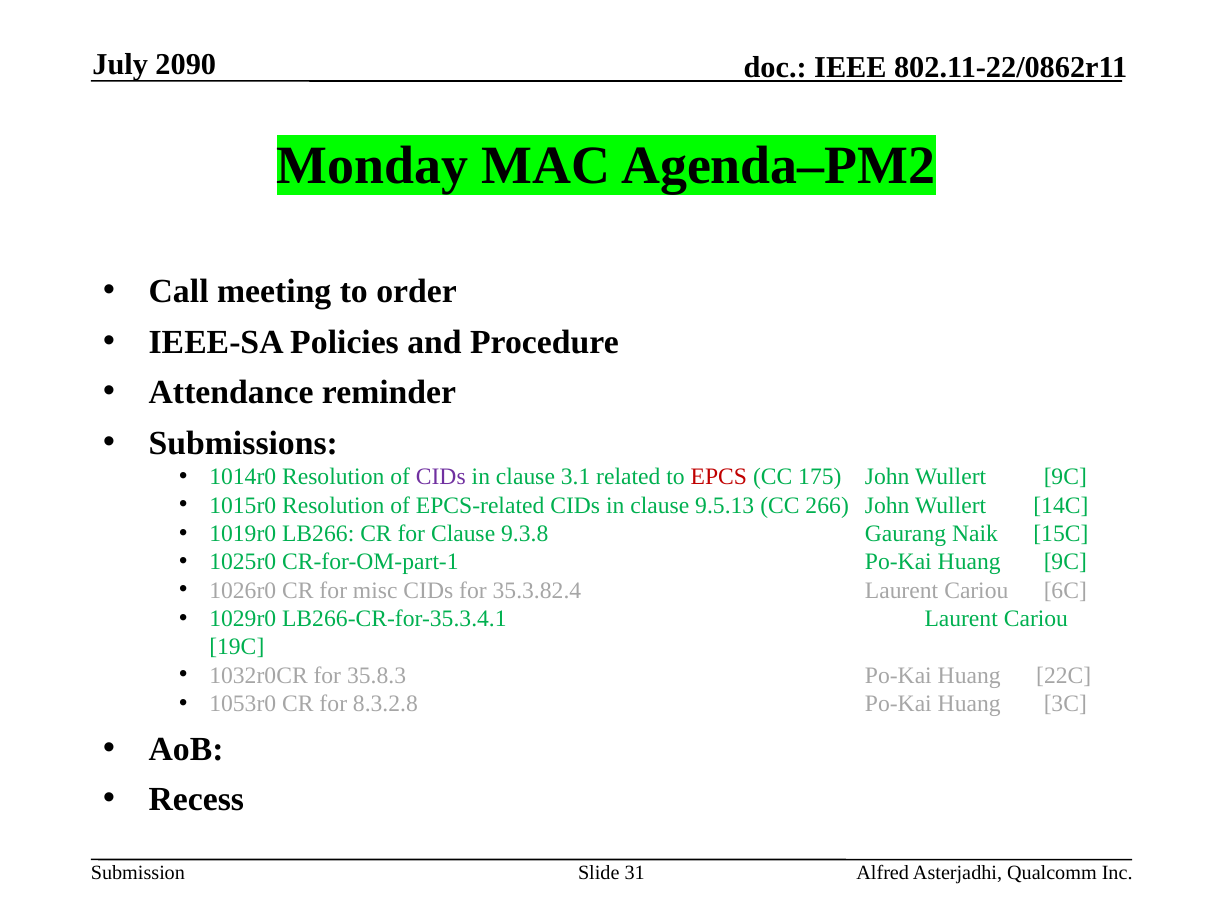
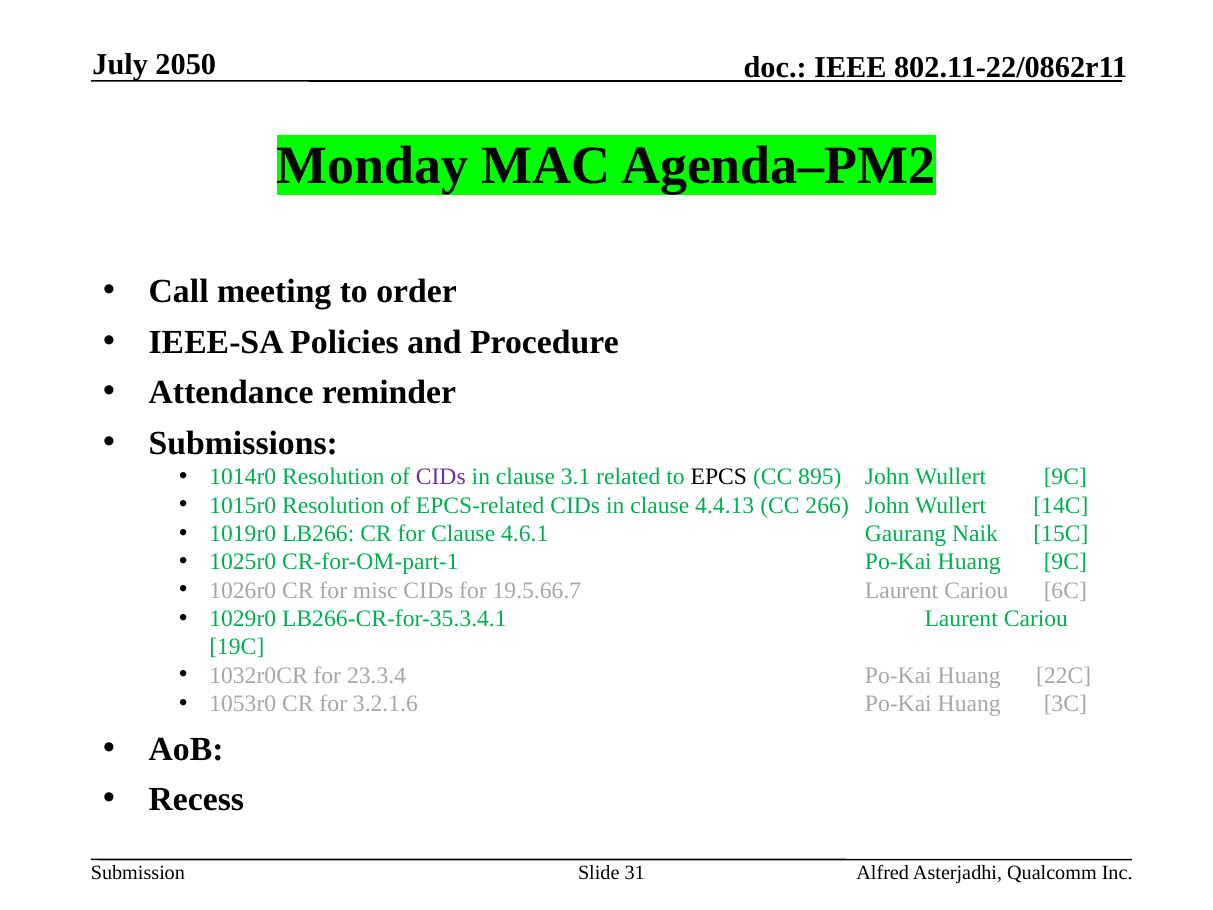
2090: 2090 -> 2050
EPCS colour: red -> black
175: 175 -> 895
9.5.13: 9.5.13 -> 4.4.13
9.3.8: 9.3.8 -> 4.6.1
35.3.82.4: 35.3.82.4 -> 19.5.66.7
35.8.3: 35.8.3 -> 23.3.4
8.3.2.8: 8.3.2.8 -> 3.2.1.6
